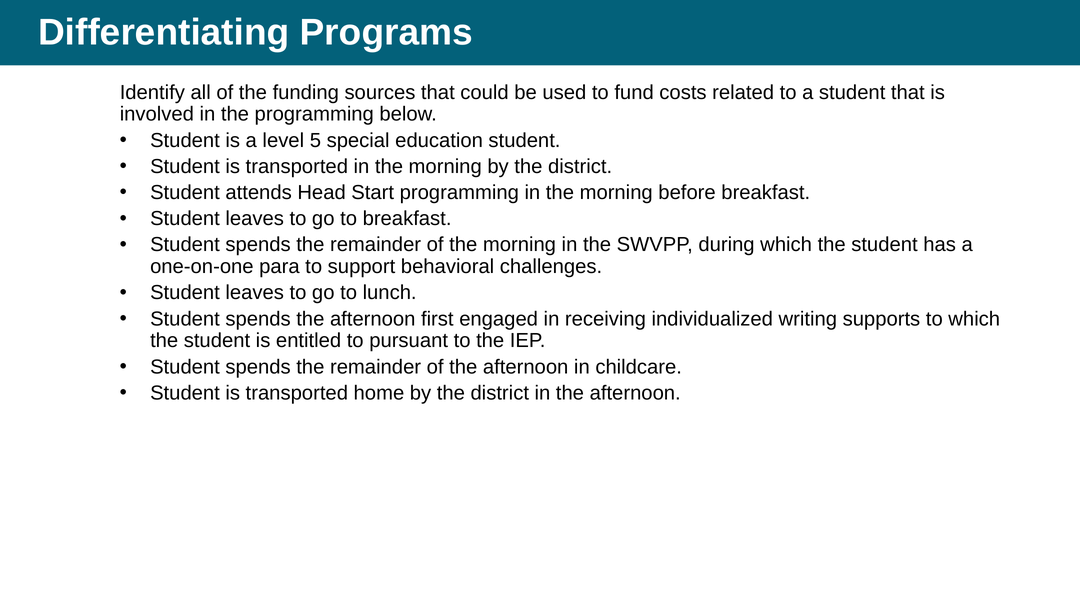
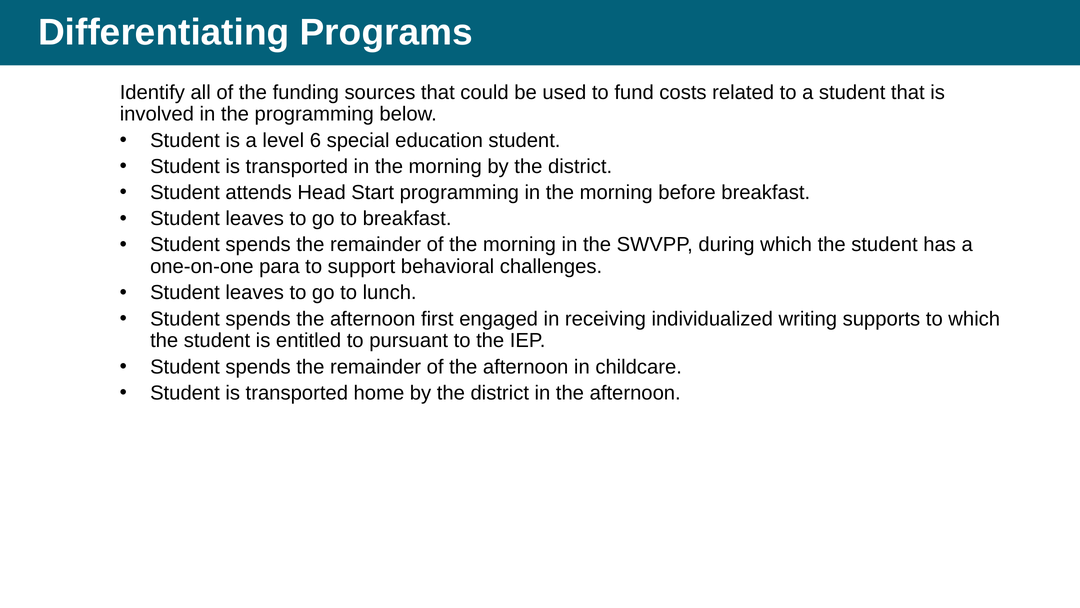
5: 5 -> 6
